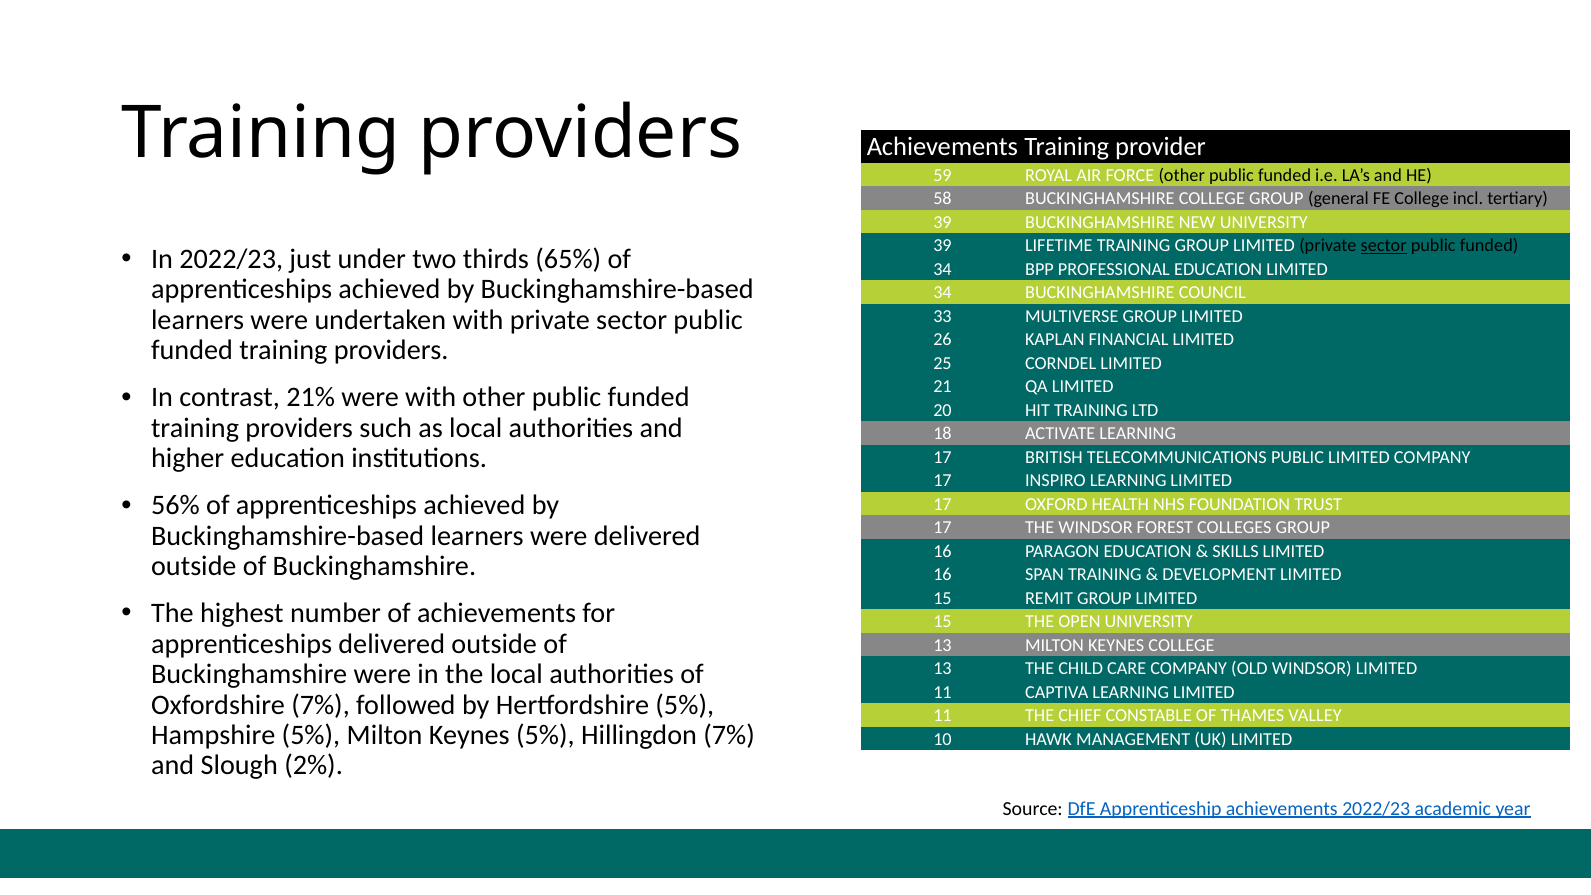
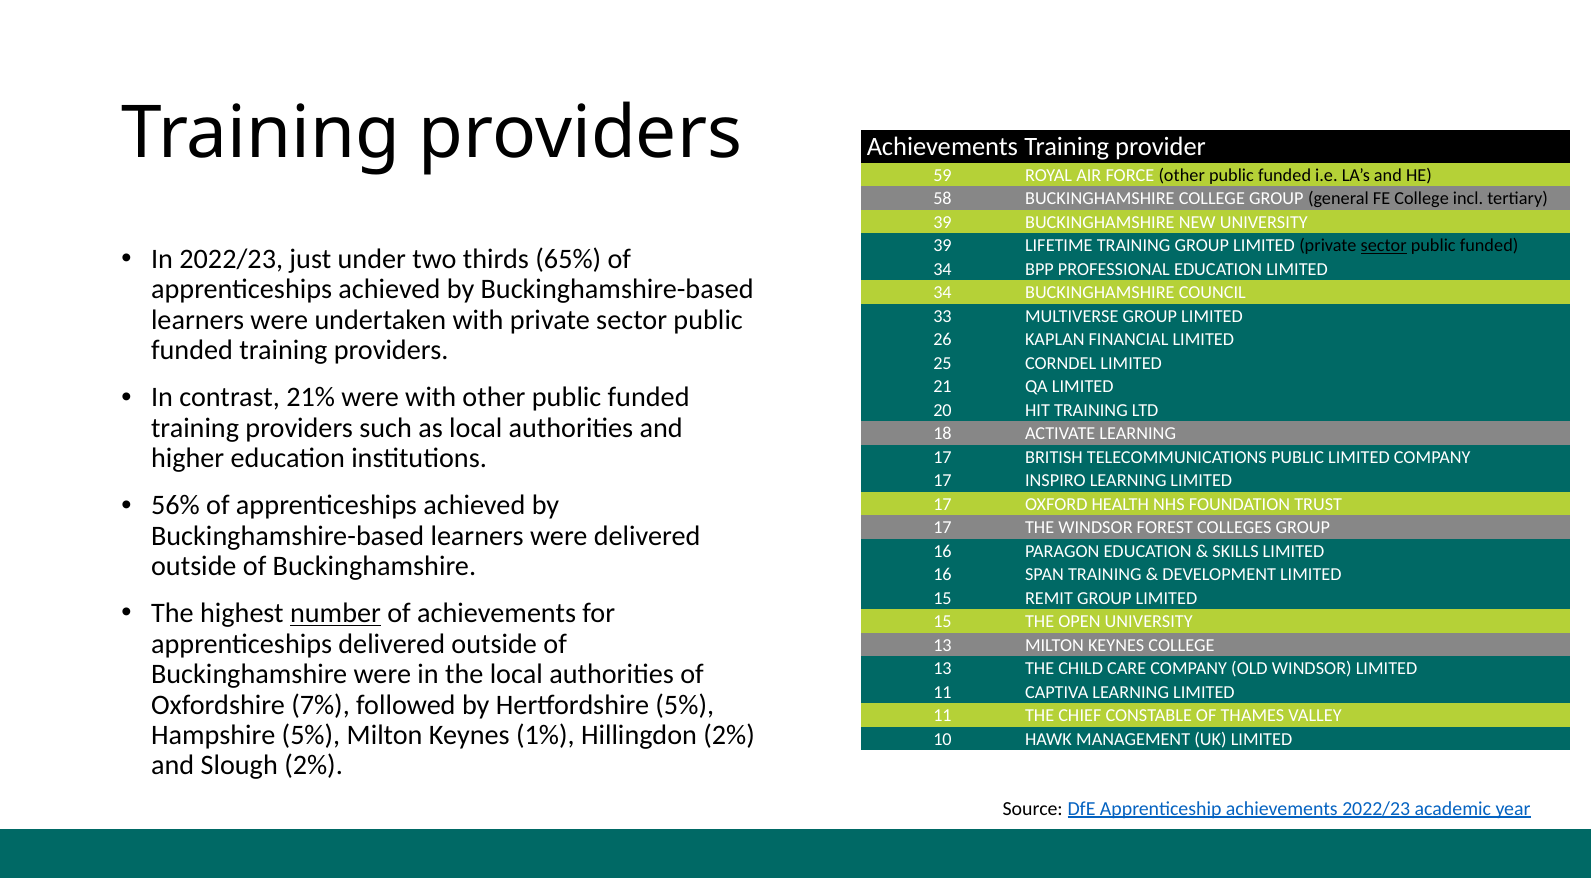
number underline: none -> present
Keynes 5%: 5% -> 1%
Hillingdon 7%: 7% -> 2%
